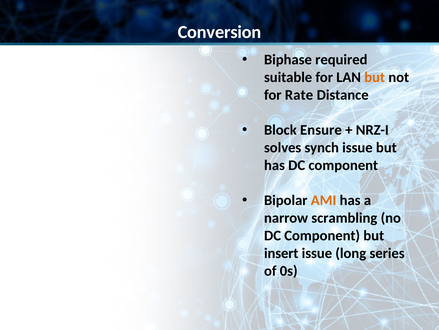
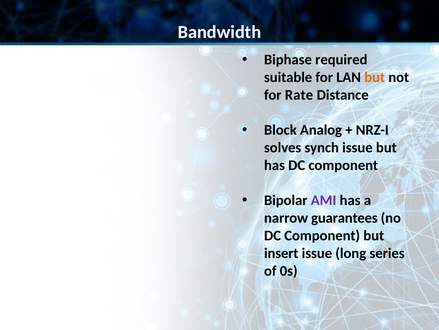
Conversion: Conversion -> Bandwidth
Ensure: Ensure -> Analog
AMI colour: orange -> purple
scrambling: scrambling -> guarantees
